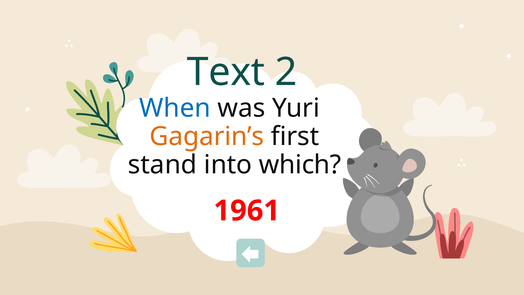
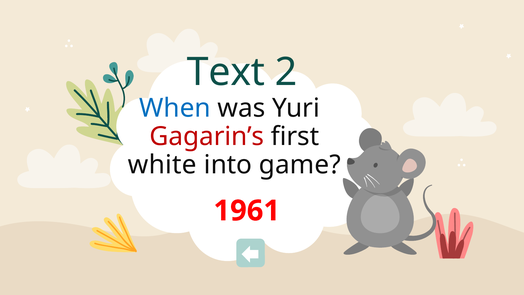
Gagarin’s colour: orange -> red
stand: stand -> white
which: which -> game
